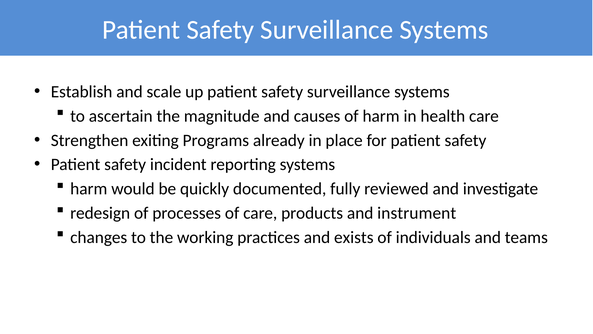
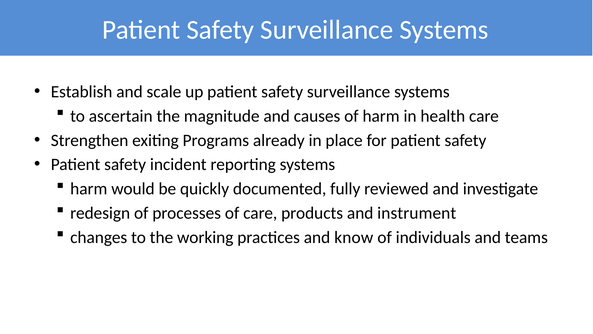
exists: exists -> know
